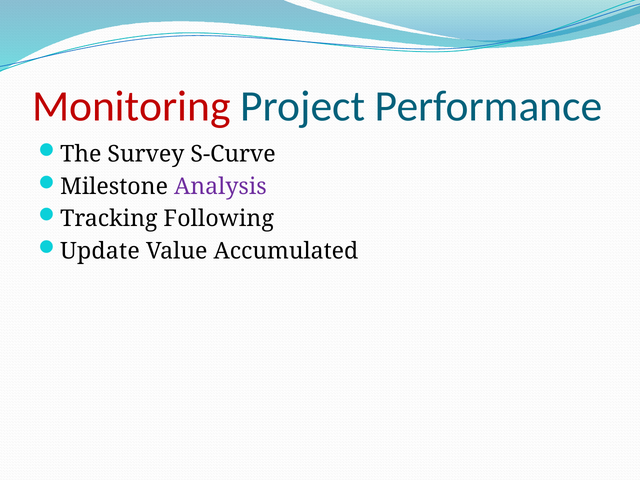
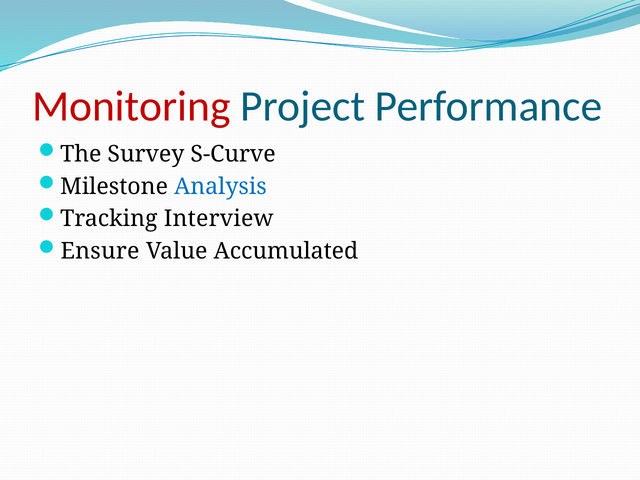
Analysis colour: purple -> blue
Following: Following -> Interview
Update: Update -> Ensure
